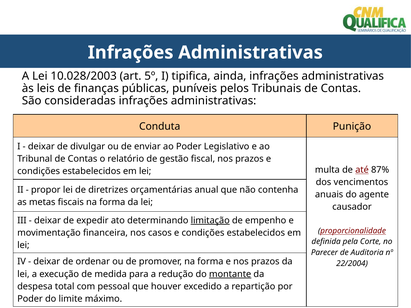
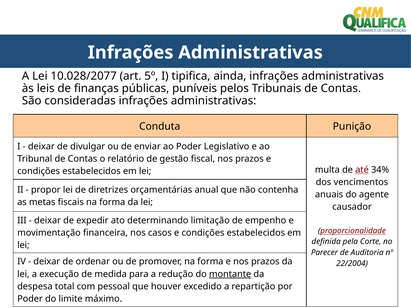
10.028/2003: 10.028/2003 -> 10.028/2077
87%: 87% -> 34%
limitação underline: present -> none
